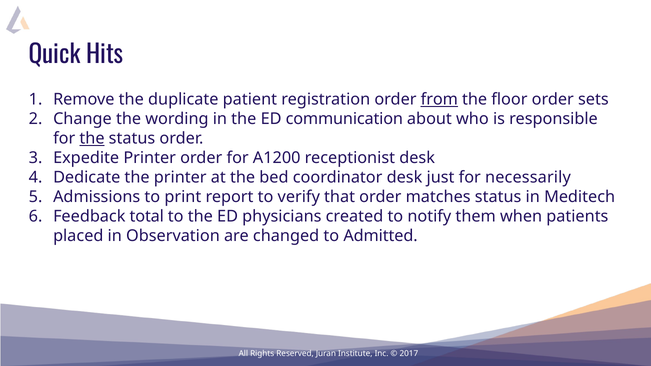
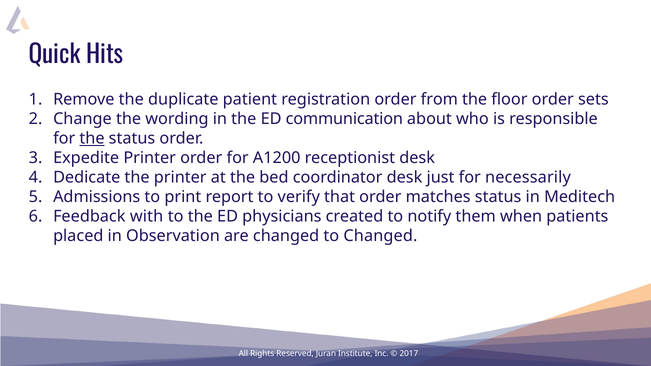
from underline: present -> none
total: total -> with
to Admitted: Admitted -> Changed
